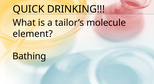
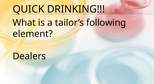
molecule: molecule -> following
Bathing: Bathing -> Dealers
